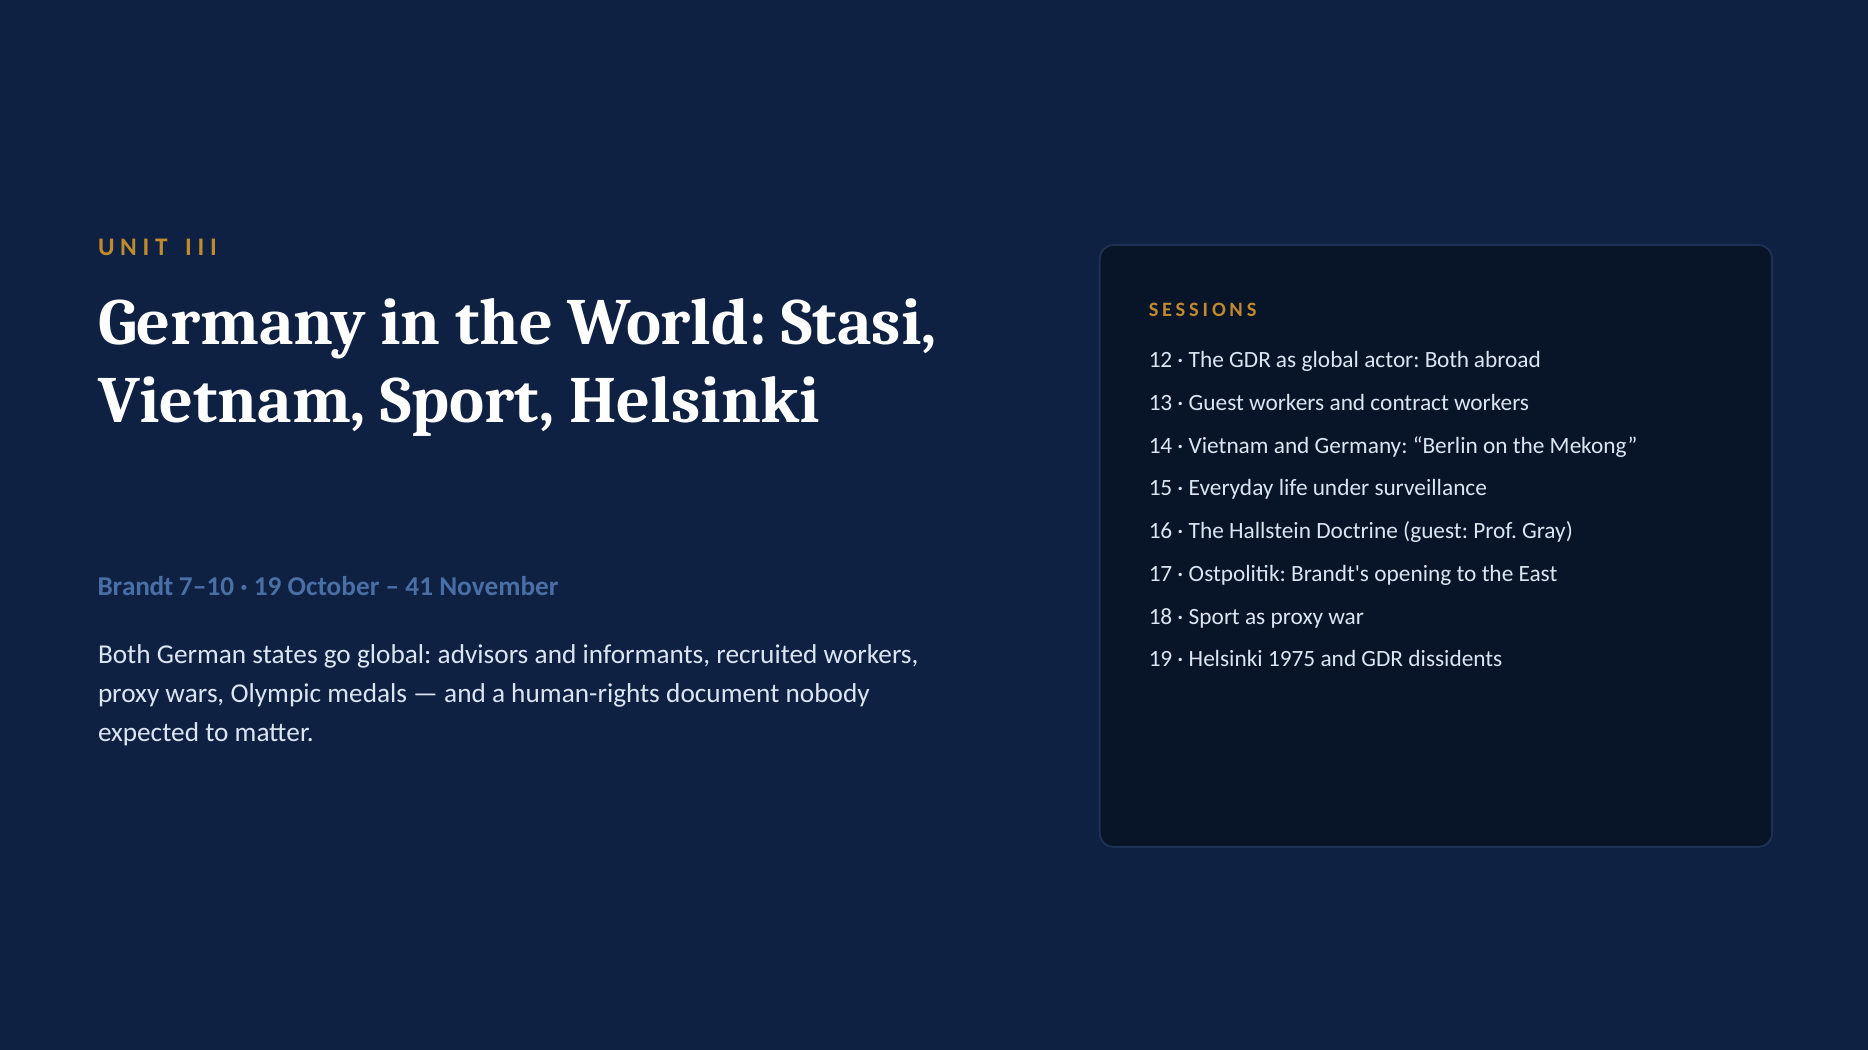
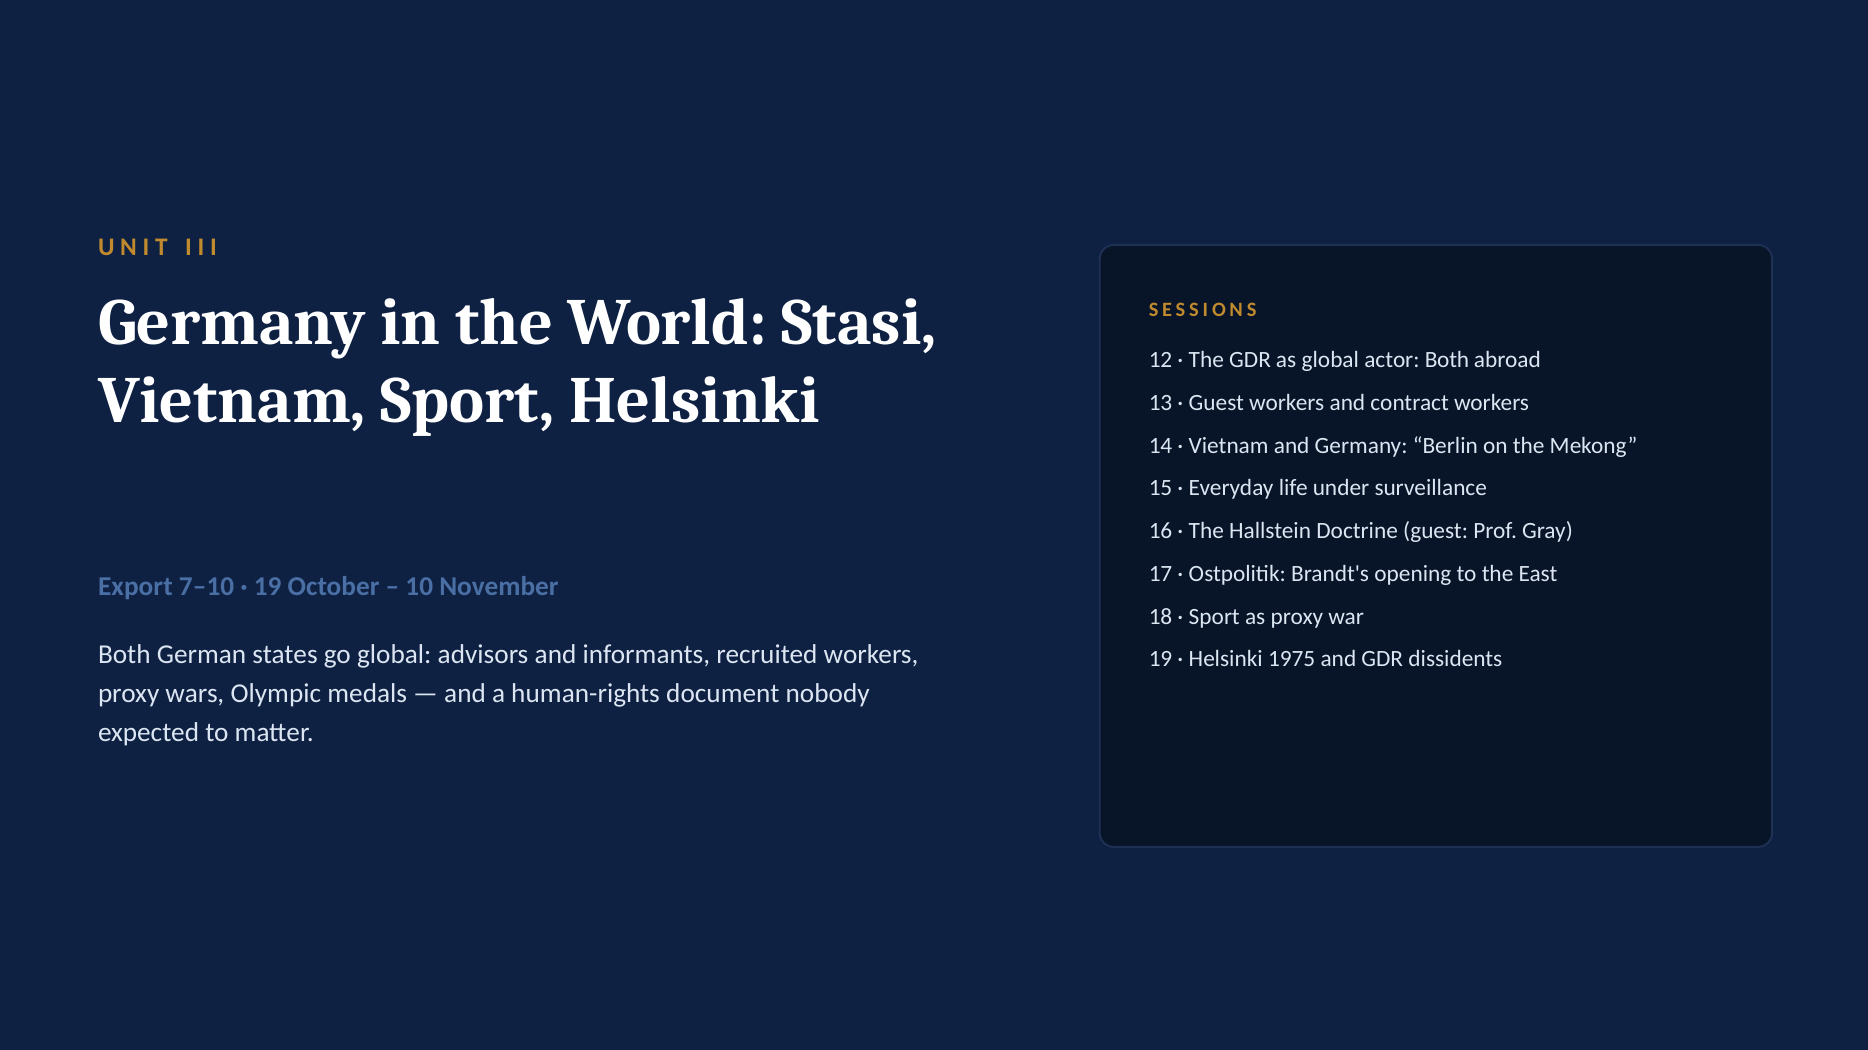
Brandt: Brandt -> Export
41: 41 -> 10
